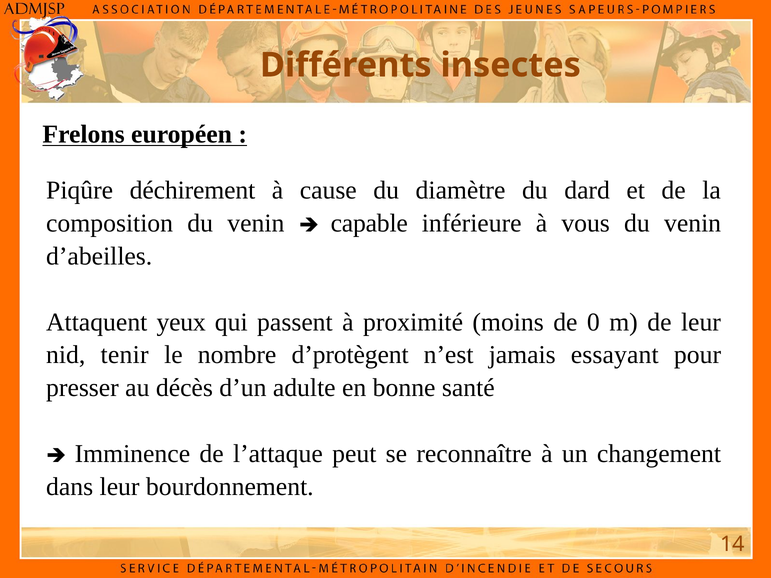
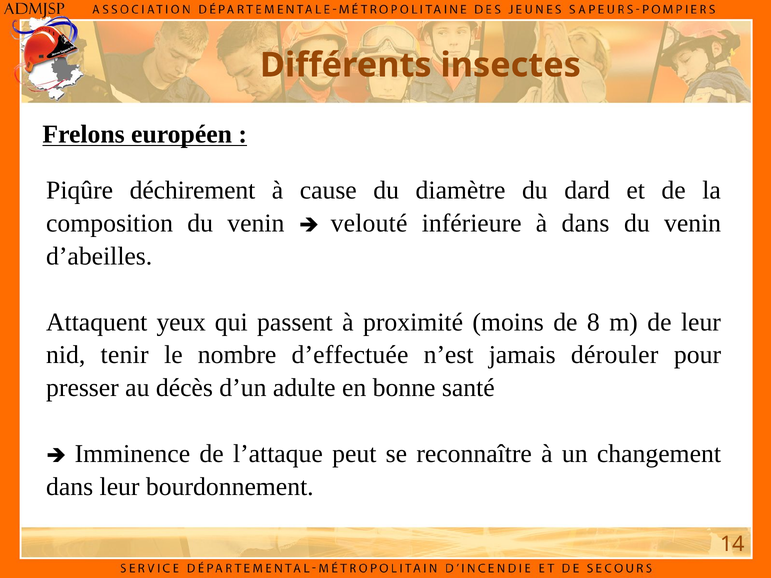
capable: capable -> velouté
à vous: vous -> dans
0: 0 -> 8
d’protègent: d’protègent -> d’effectuée
essayant: essayant -> dérouler
